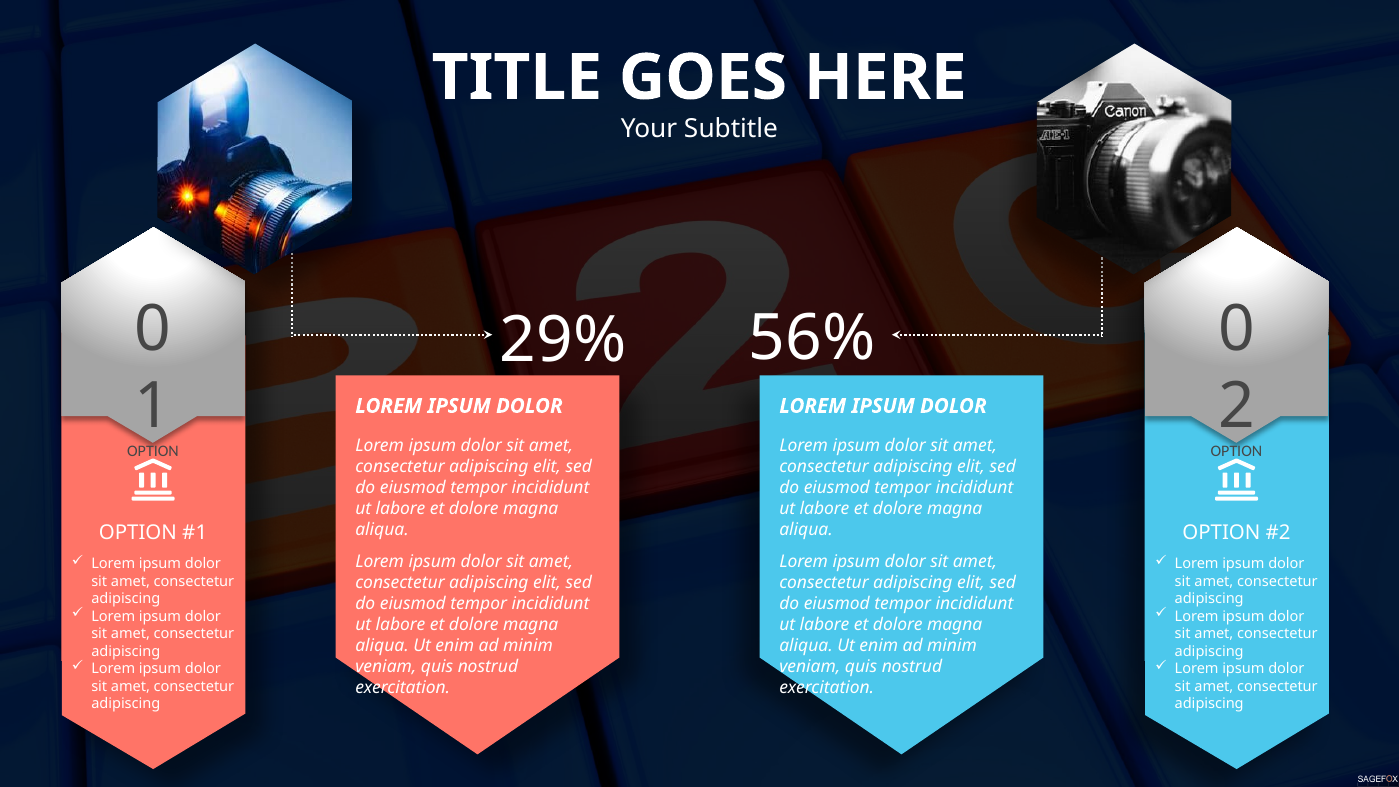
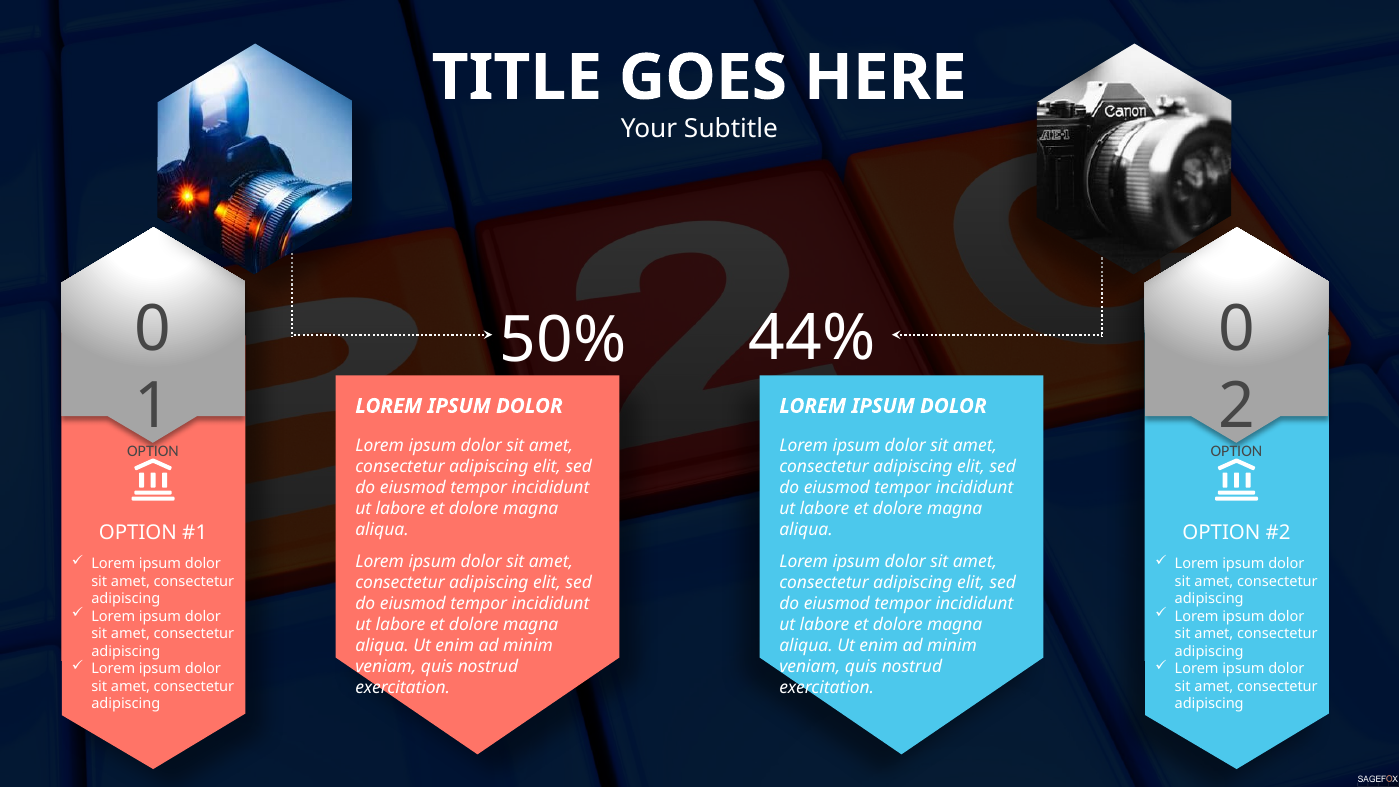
56%: 56% -> 44%
29%: 29% -> 50%
